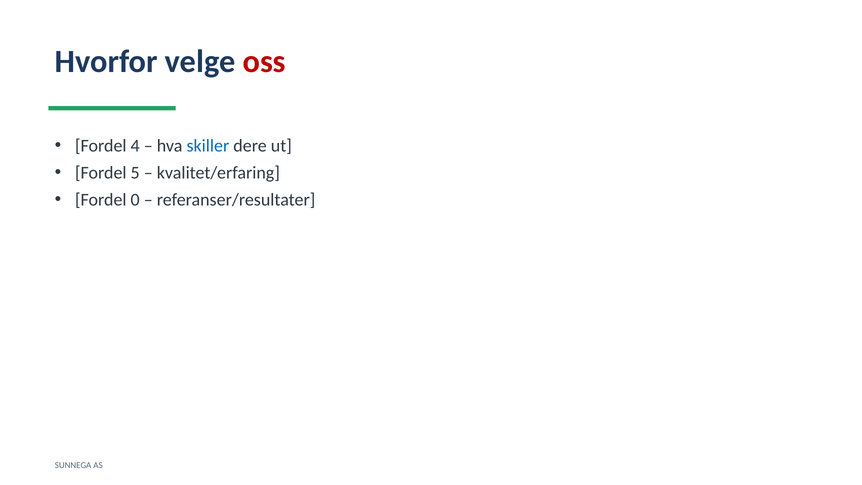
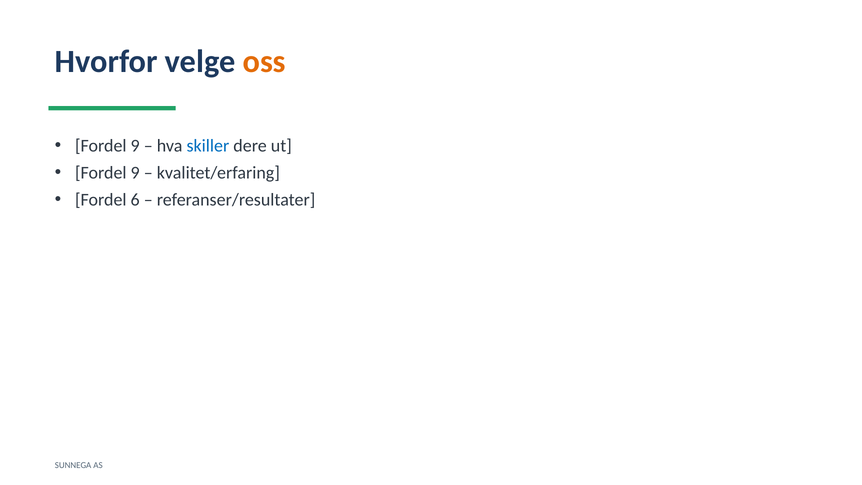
oss colour: red -> orange
4 at (135, 146): 4 -> 9
5 at (135, 173): 5 -> 9
0: 0 -> 6
